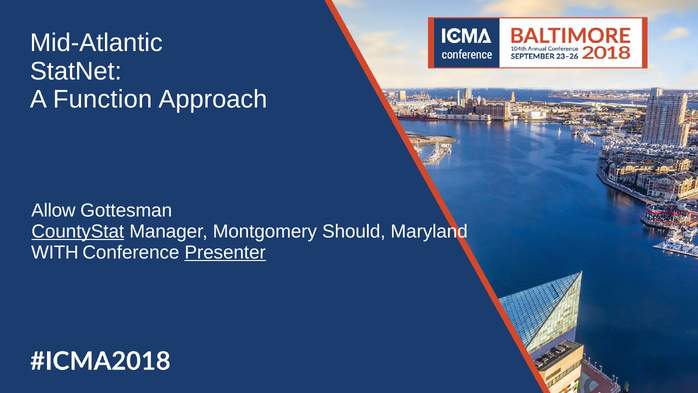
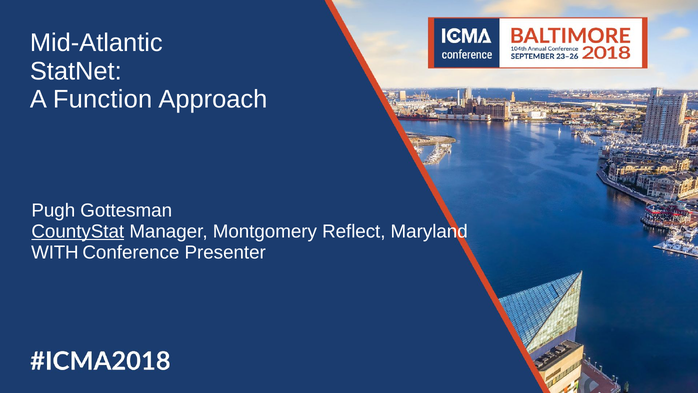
Allow: Allow -> Pugh
Should: Should -> Reflect
Presenter underline: present -> none
